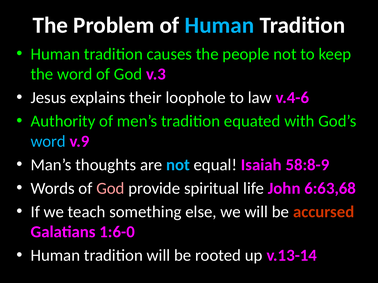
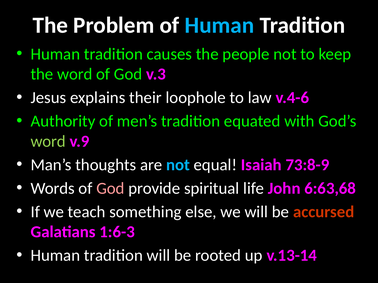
word at (48, 142) colour: light blue -> light green
58:8-9: 58:8-9 -> 73:8-9
1:6-0: 1:6-0 -> 1:6-3
